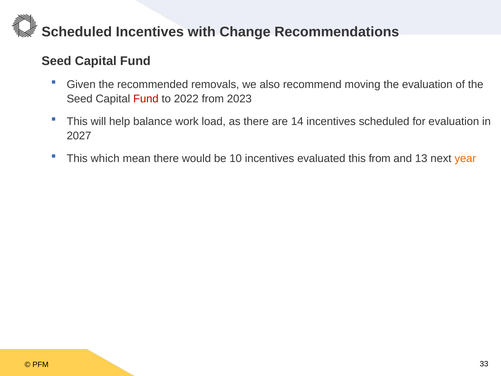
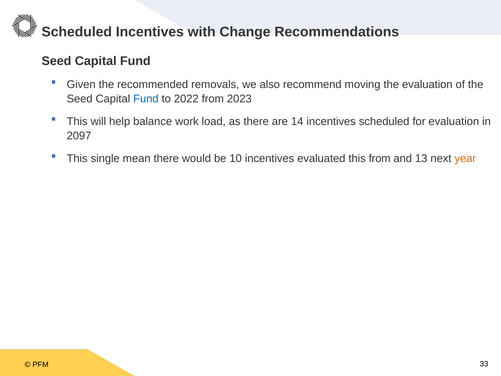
Fund at (146, 99) colour: red -> blue
2027: 2027 -> 2097
which: which -> single
